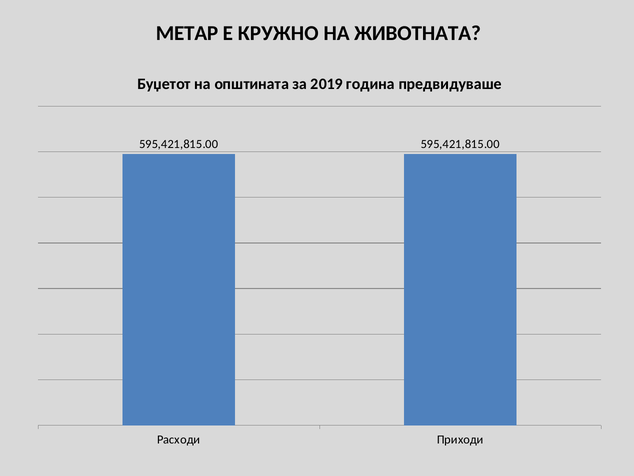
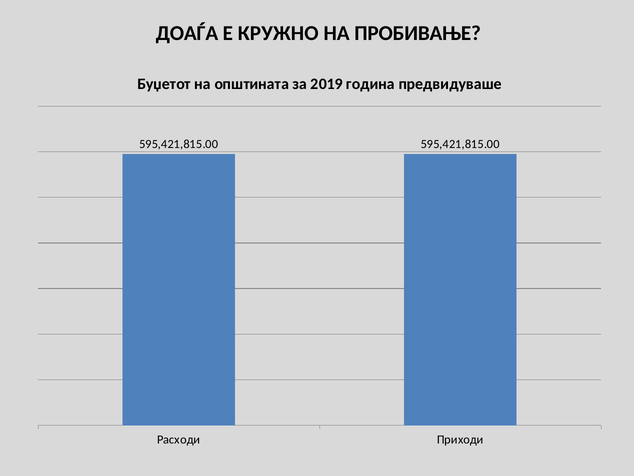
МЕТАР: МЕТАР -> ДОАЃА
ЖИВОТНАТА: ЖИВОТНАТА -> ПРОБИВАЊЕ
